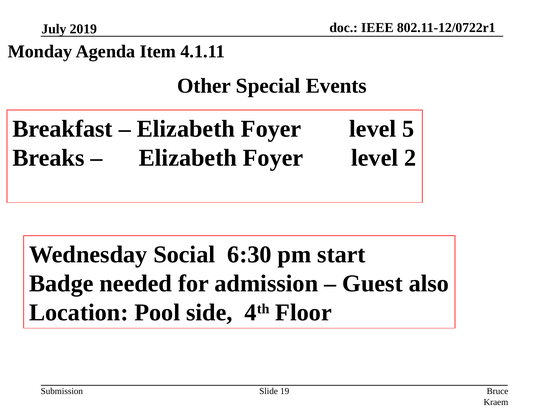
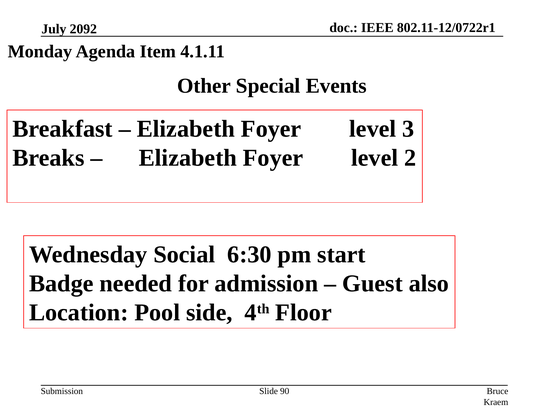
2019: 2019 -> 2092
5: 5 -> 3
19: 19 -> 90
